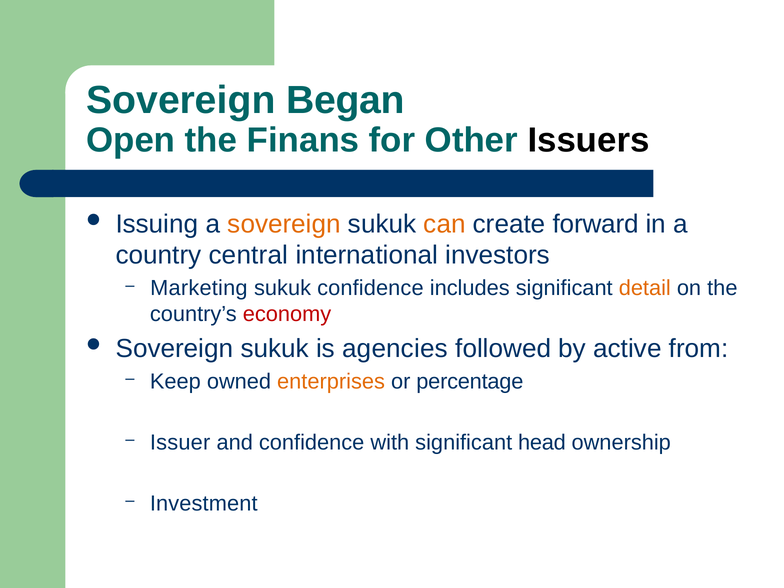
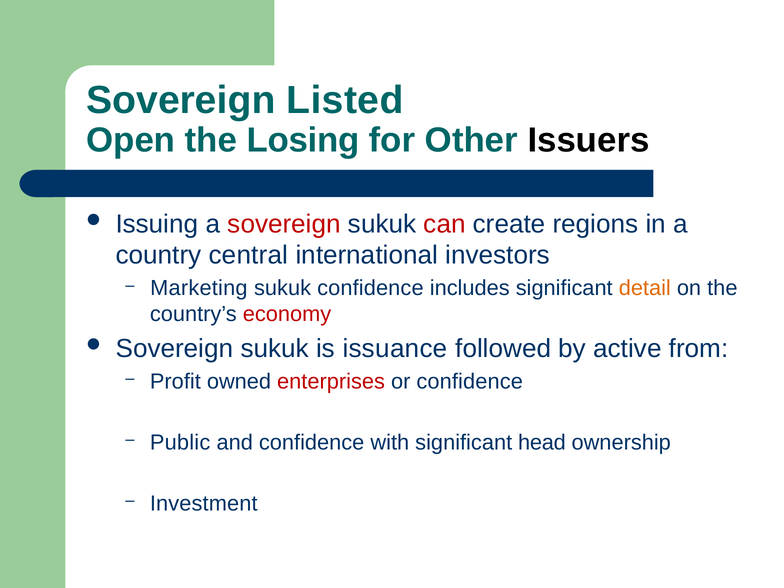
Began: Began -> Listed
Finans: Finans -> Losing
sovereign at (284, 224) colour: orange -> red
can colour: orange -> red
forward: forward -> regions
agencies: agencies -> issuance
Keep: Keep -> Profit
enterprises colour: orange -> red
or percentage: percentage -> confidence
Issuer: Issuer -> Public
